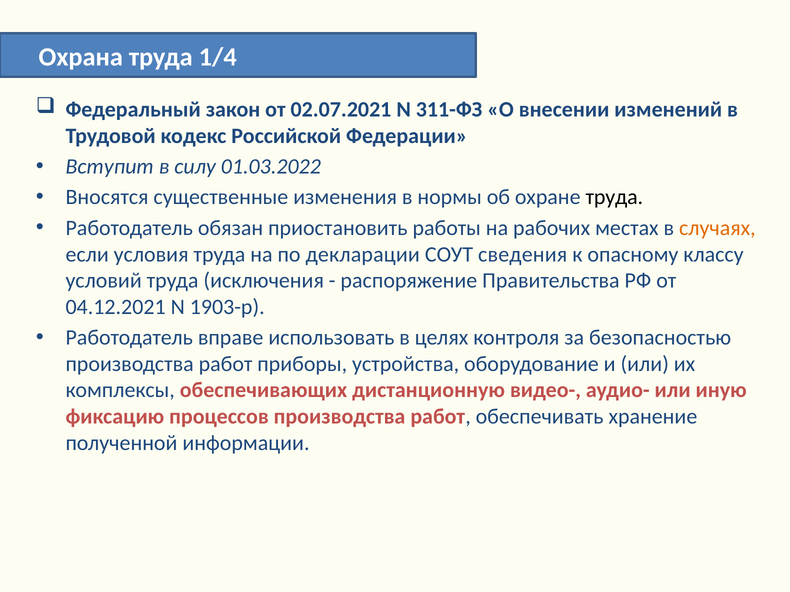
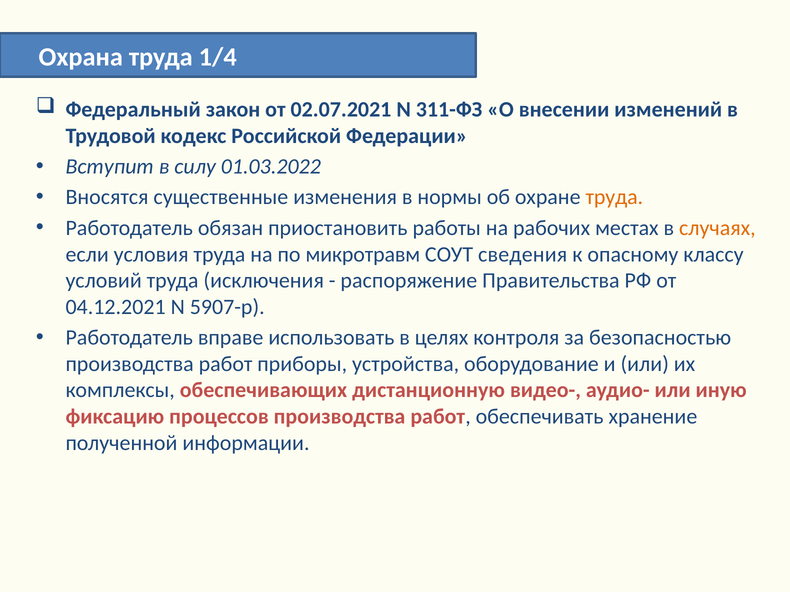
труда at (614, 197) colour: black -> orange
декларации: декларации -> микротравм
1903-р: 1903-р -> 5907-р
